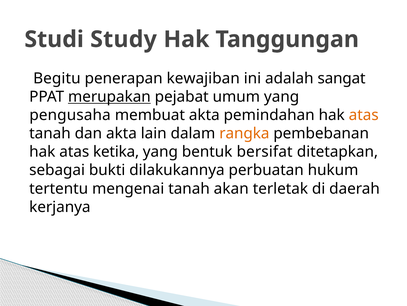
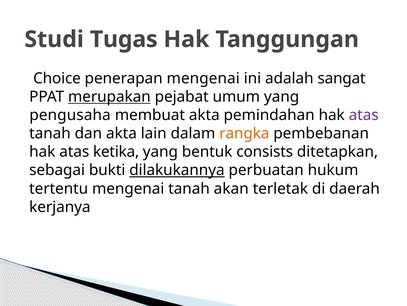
Study: Study -> Tugas
Begitu: Begitu -> Choice
penerapan kewajiban: kewajiban -> mengenai
atas at (364, 115) colour: orange -> purple
bersifat: bersifat -> consists
dilakukannya underline: none -> present
